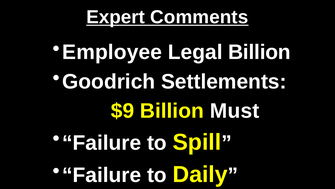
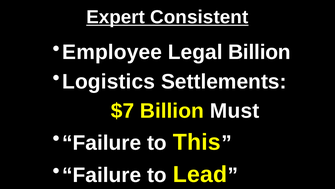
Comments: Comments -> Consistent
Goodrich: Goodrich -> Logistics
$9: $9 -> $7
Spill: Spill -> This
Daily: Daily -> Lead
